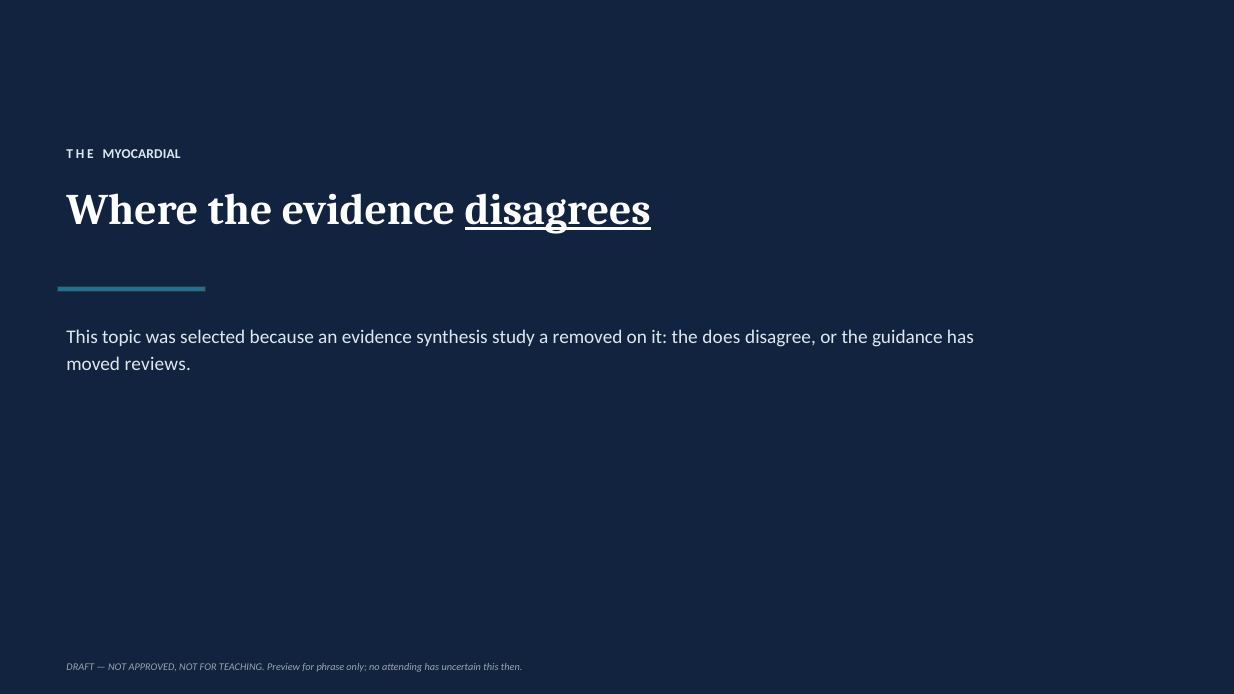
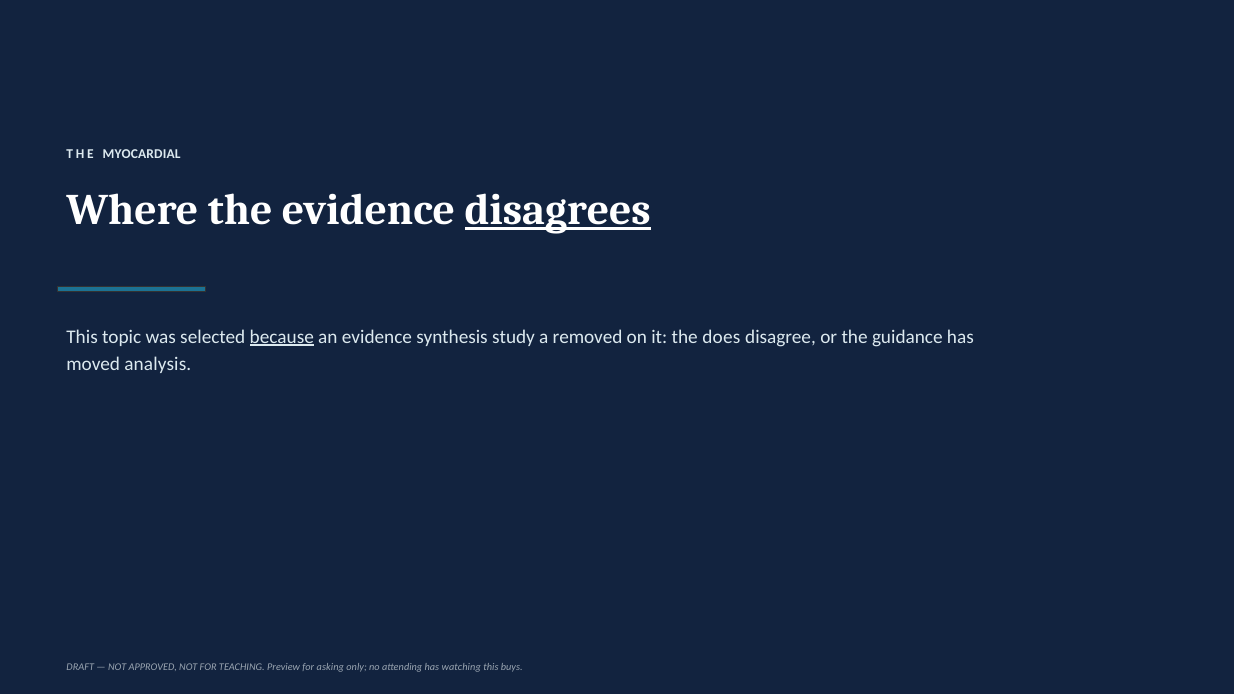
because underline: none -> present
reviews: reviews -> analysis
phrase: phrase -> asking
uncertain: uncertain -> watching
then: then -> buys
